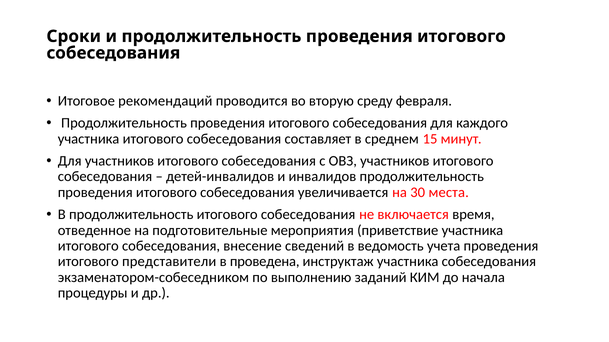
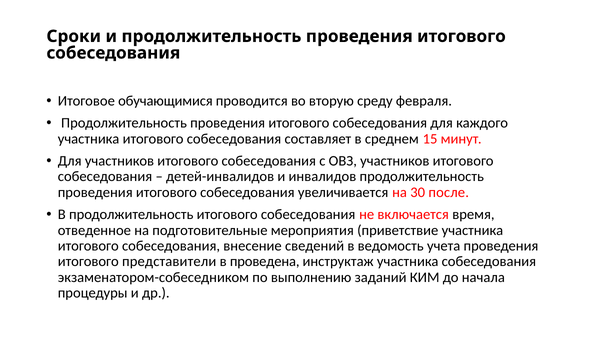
рекомендаций: рекомендаций -> обучающимися
места: места -> после
